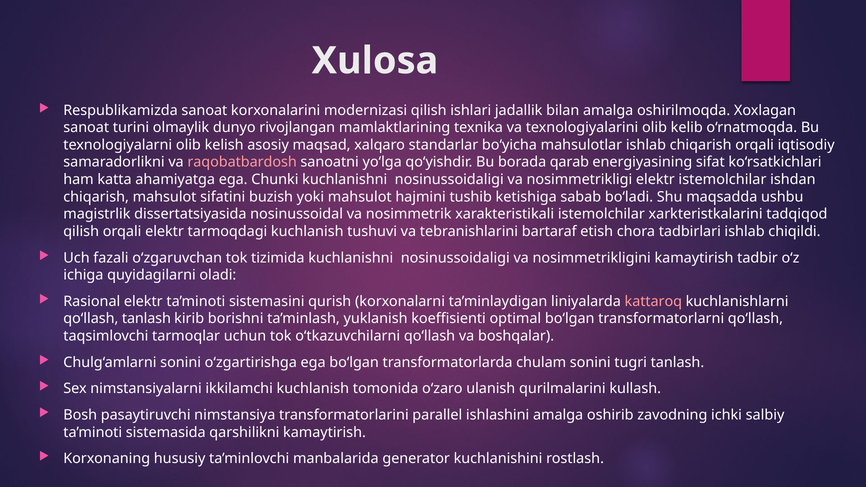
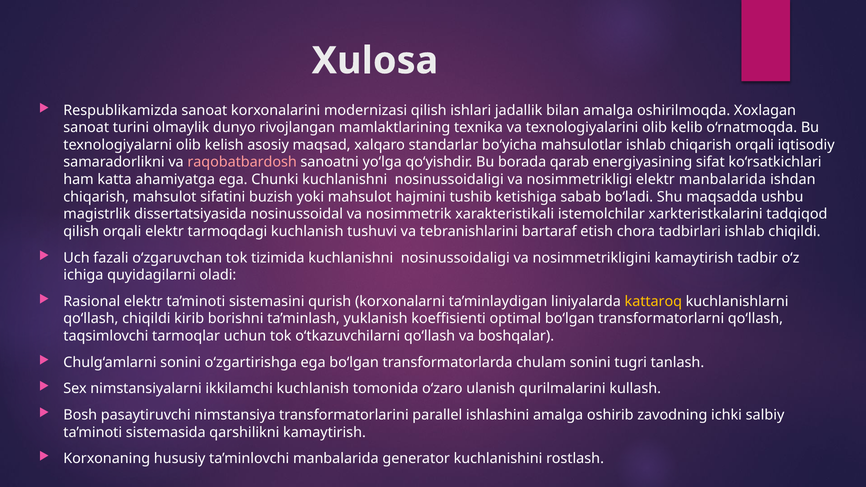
elektr istemolchilar: istemolchilar -> manbalarida
kattaroq colour: pink -> yellow
qo‘llash tanlash: tanlash -> chiqildi
